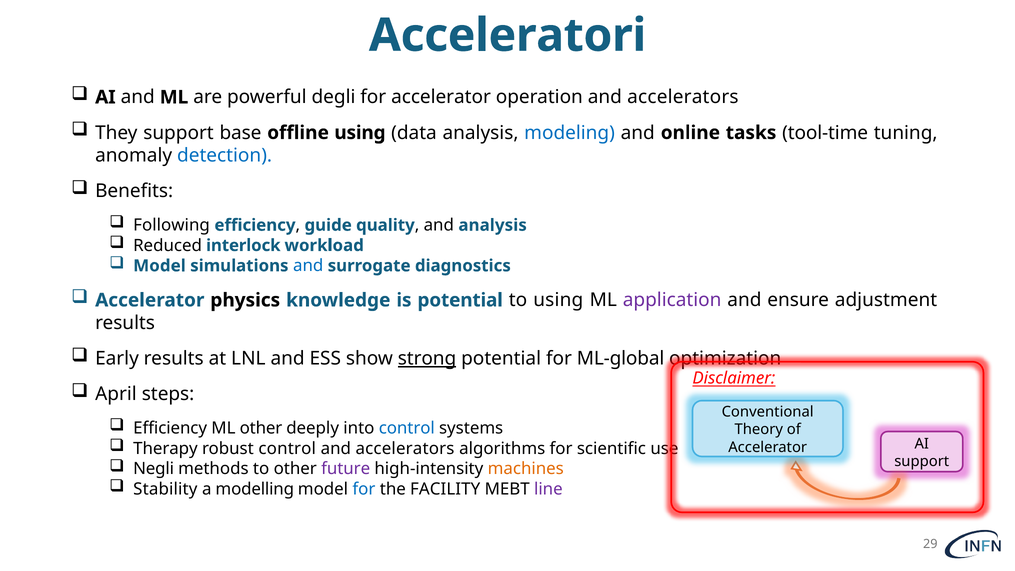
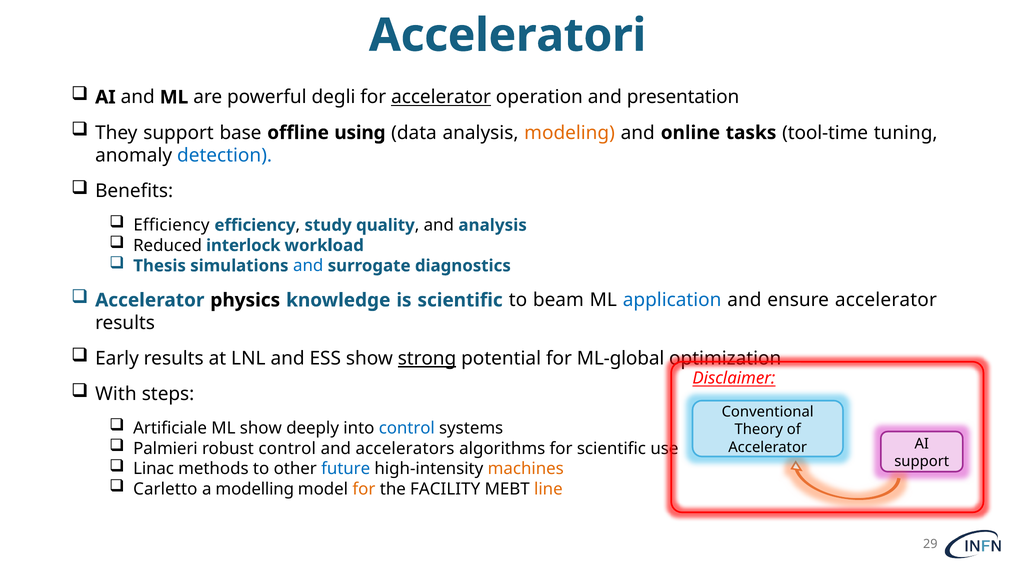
accelerator at (441, 97) underline: none -> present
operation and accelerators: accelerators -> presentation
modeling colour: blue -> orange
Following at (172, 225): Following -> Efficiency
guide: guide -> study
Model at (160, 266): Model -> Thesis
is potential: potential -> scientific
to using: using -> beam
application colour: purple -> blue
adjustment at (886, 300): adjustment -> accelerator
April: April -> With
Efficiency at (170, 428): Efficiency -> Artificiale
ML other: other -> show
Therapy: Therapy -> Palmieri
Negli: Negli -> Linac
future colour: purple -> blue
Stability: Stability -> Carletto
for at (364, 489) colour: blue -> orange
line colour: purple -> orange
